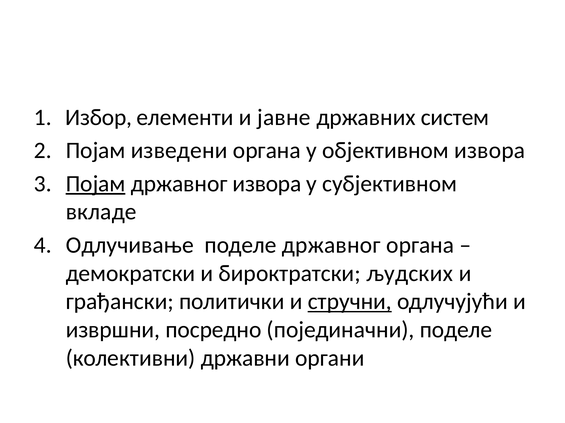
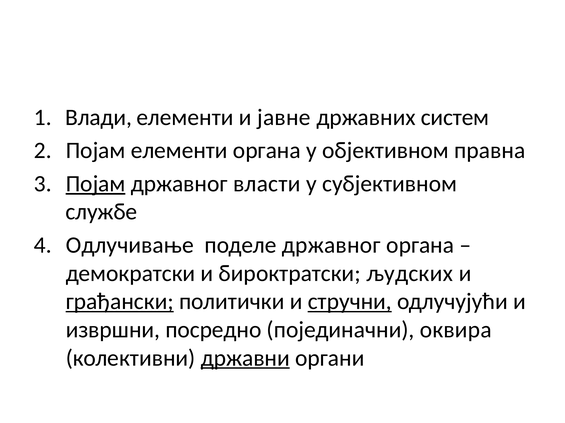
Избор: Избор -> Влади
Појам изведени: изведени -> елементи
објективном извора: извора -> правна
државног извора: извора -> власти
вкладе: вкладе -> службе
грађански underline: none -> present
појединачни поделе: поделе -> оквира
државни underline: none -> present
